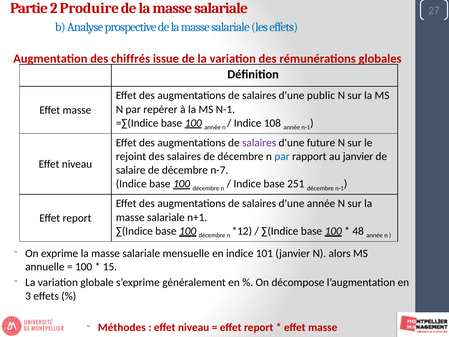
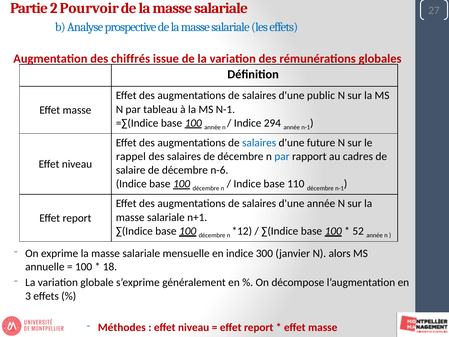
Produire: Produire -> Pourvoir
repérer: repérer -> tableau
108: 108 -> 294
salaires at (259, 143) colour: purple -> blue
rejoint: rejoint -> rappel
au janvier: janvier -> cadres
n-7: n-7 -> n-6
251: 251 -> 110
48: 48 -> 52
101: 101 -> 300
15: 15 -> 18
